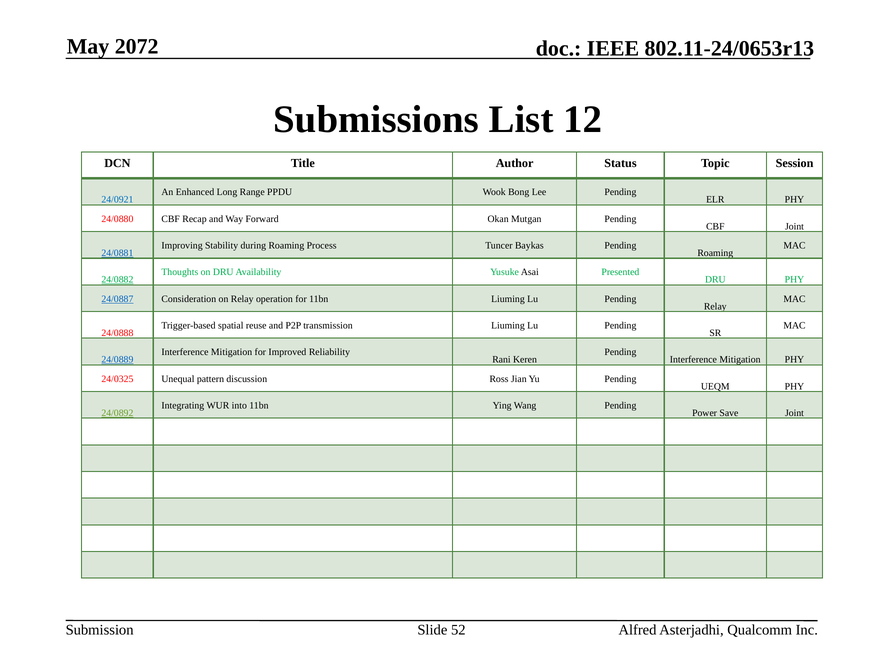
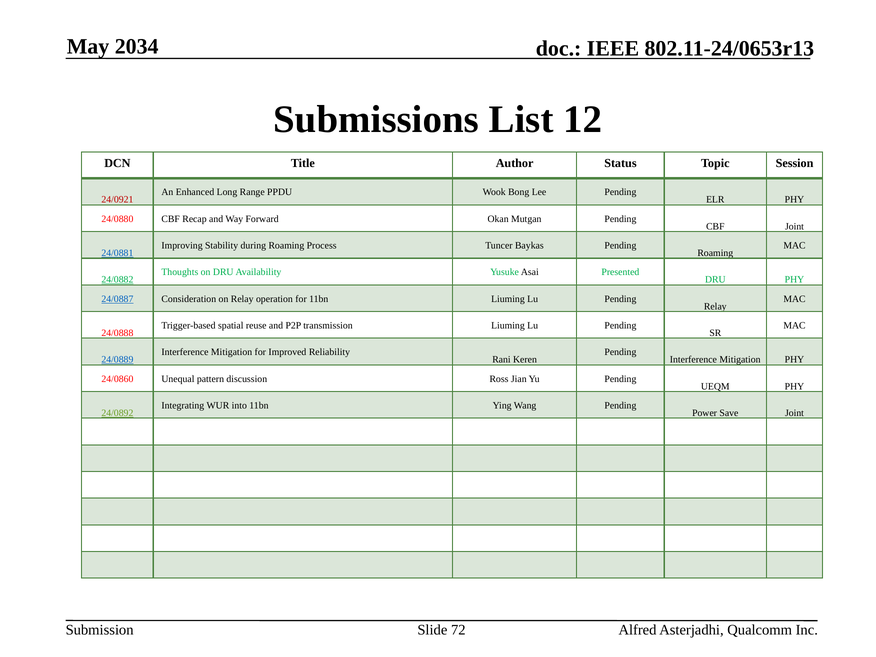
2072: 2072 -> 2034
24/0921 colour: blue -> red
24/0325: 24/0325 -> 24/0860
52: 52 -> 72
